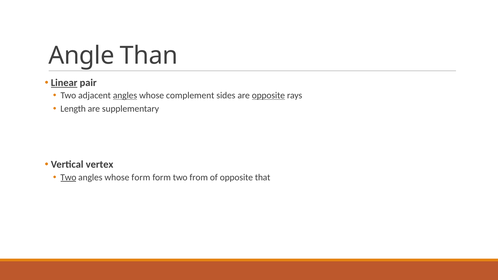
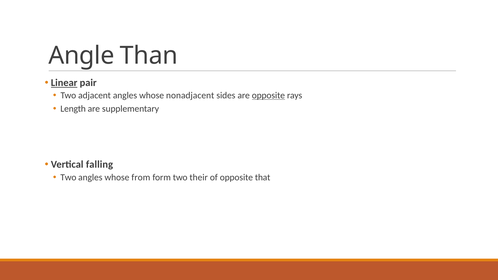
angles at (125, 96) underline: present -> none
complement: complement -> nonadjacent
vertex: vertex -> falling
Two at (68, 177) underline: present -> none
whose form: form -> from
from: from -> their
